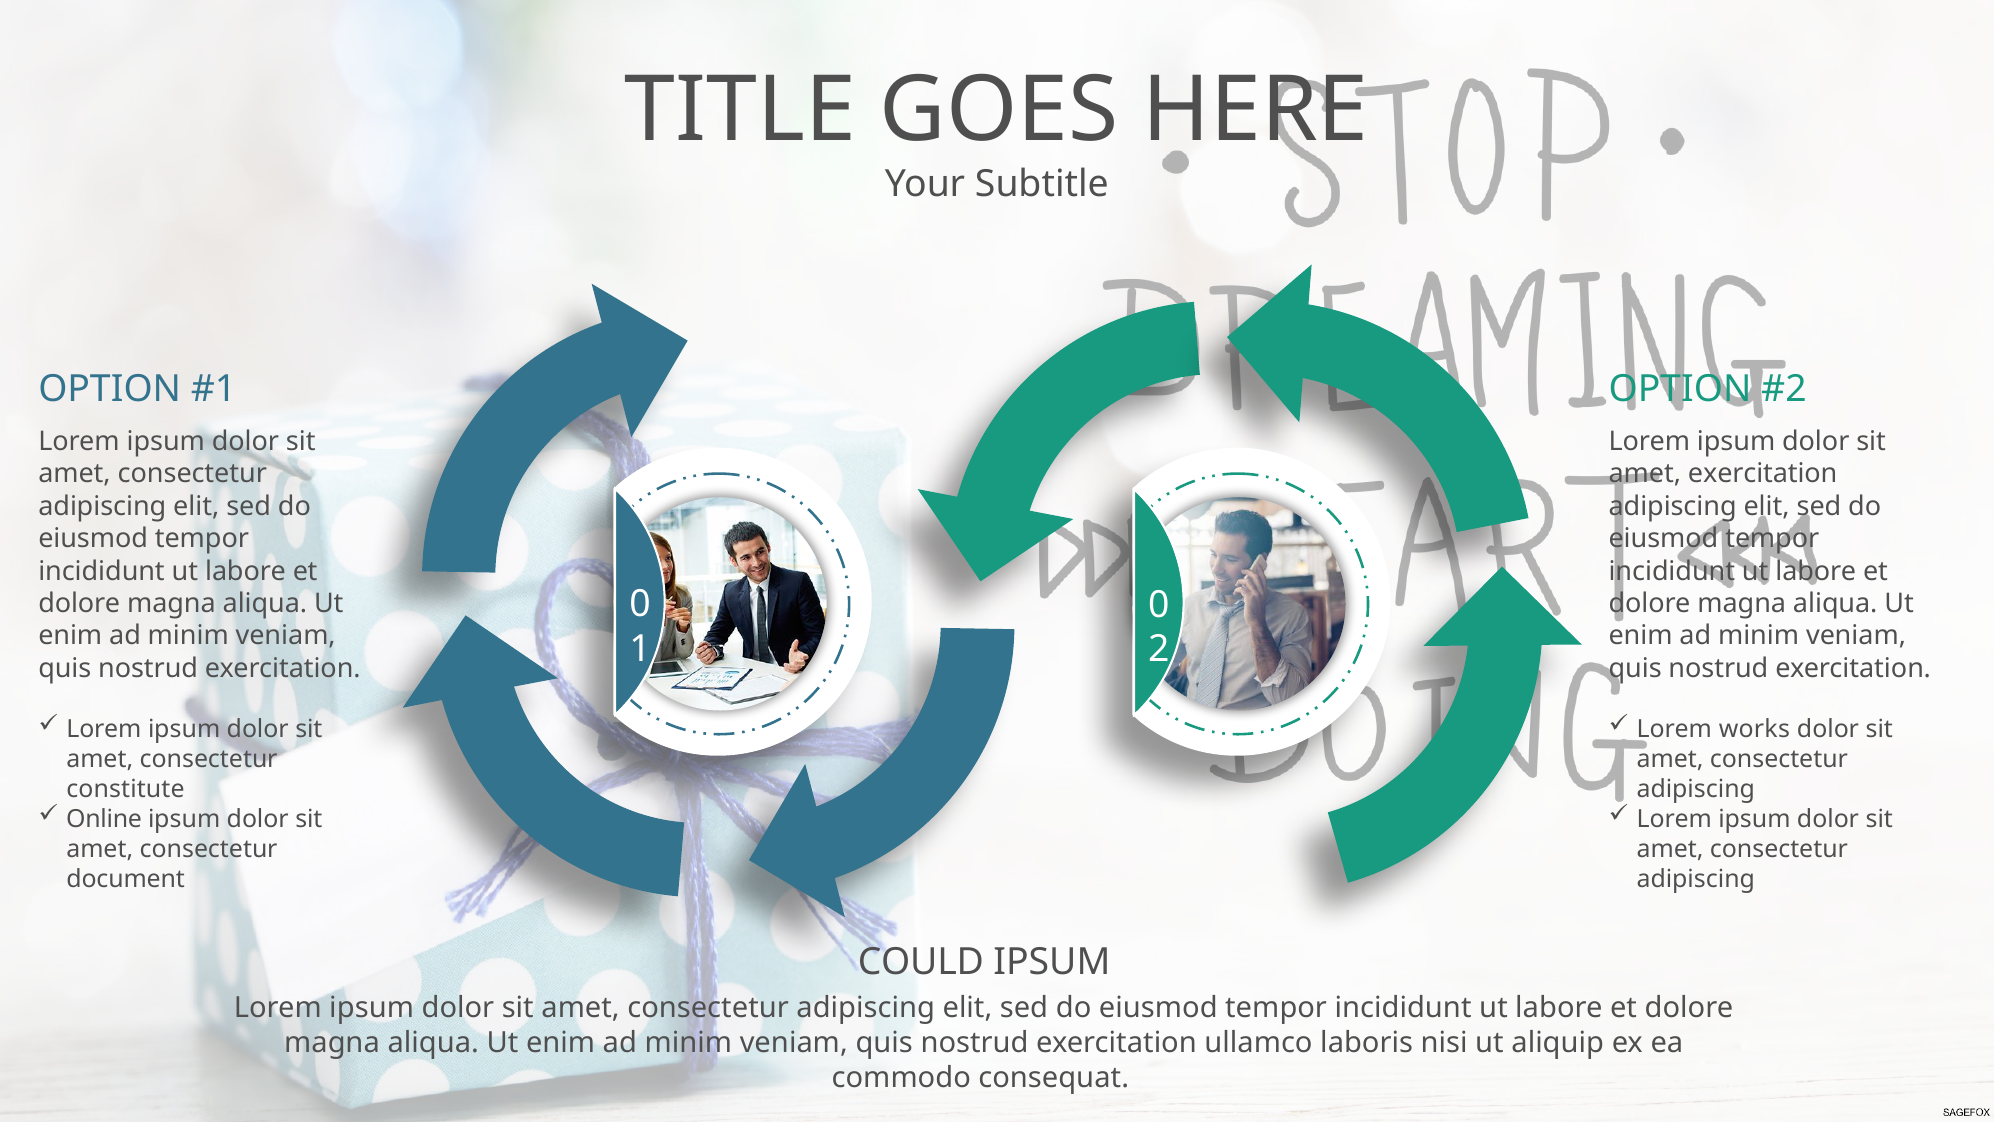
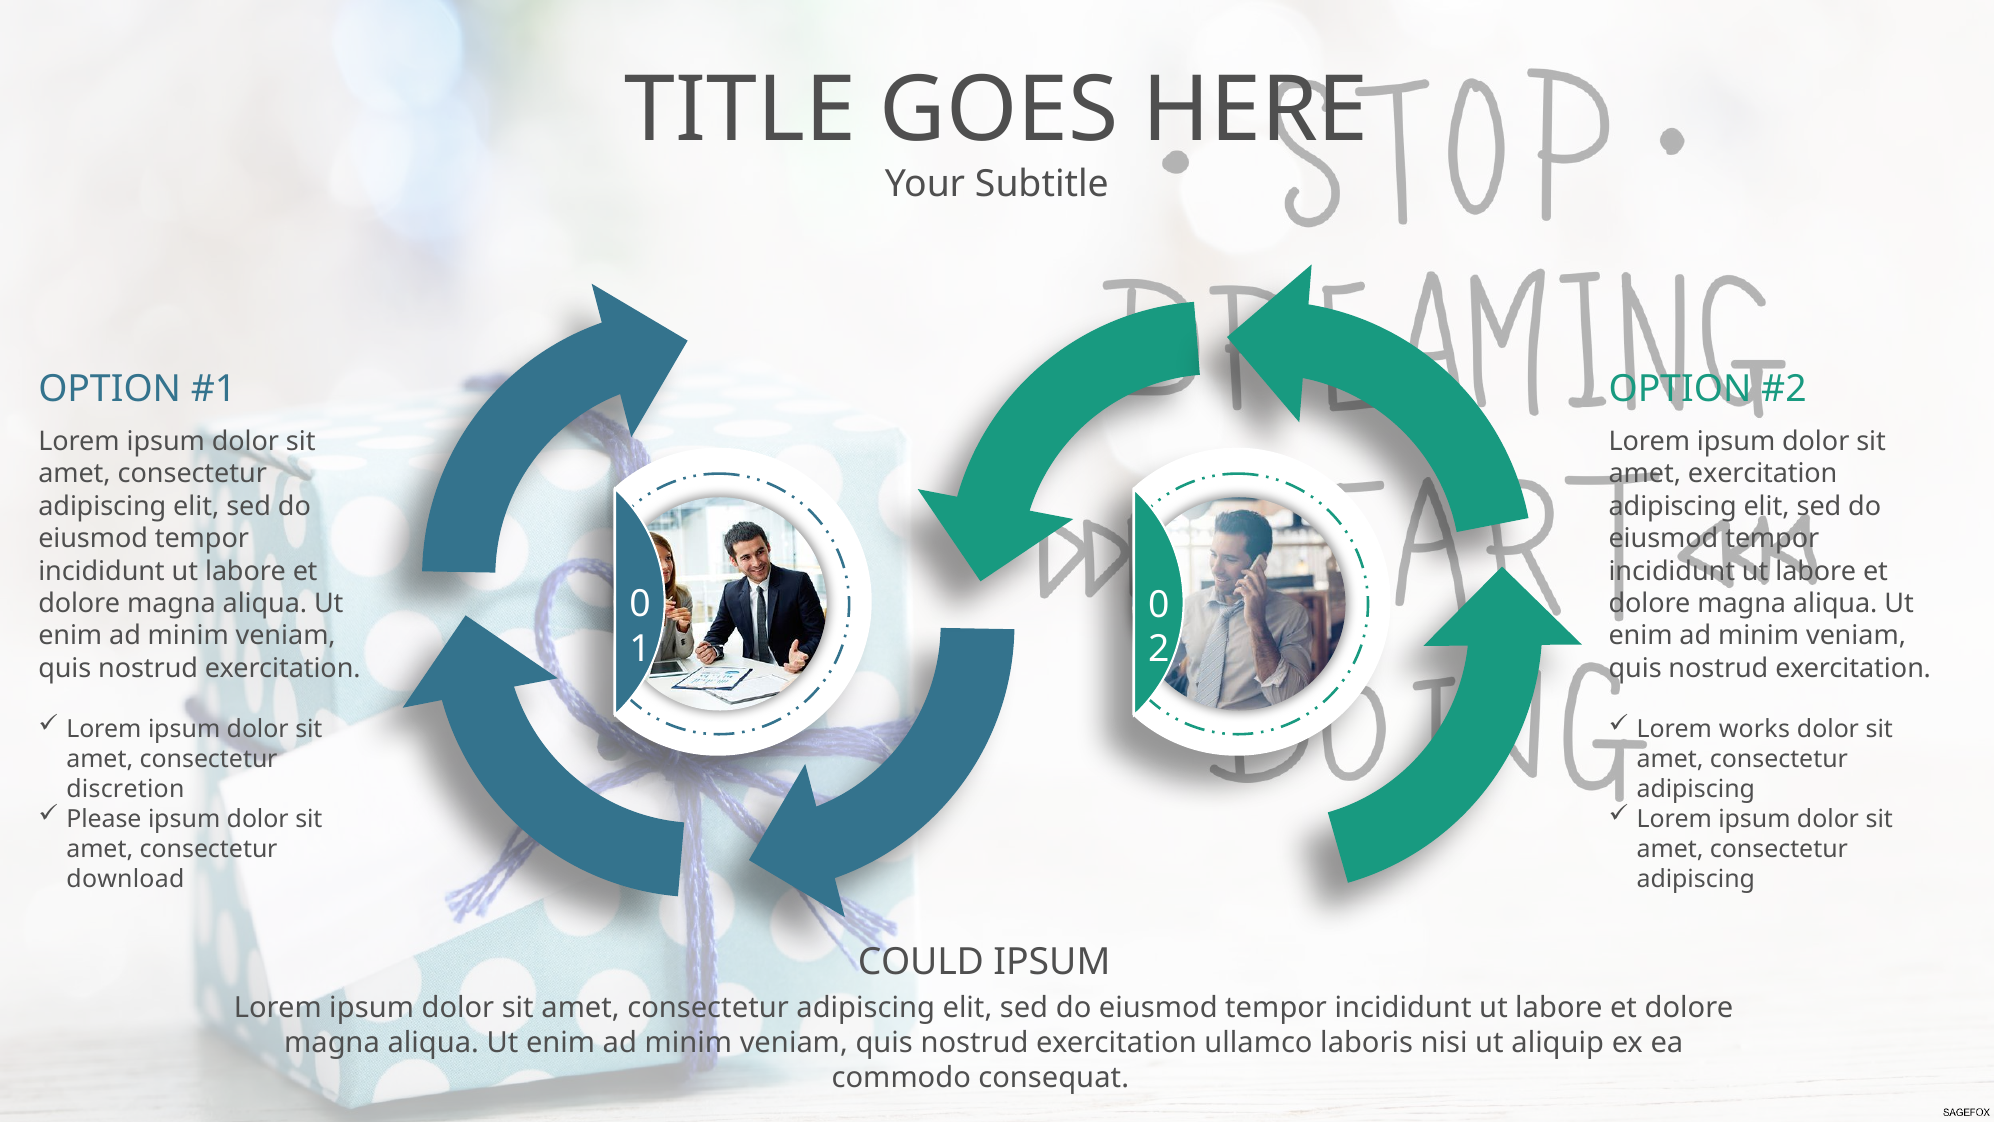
constitute: constitute -> discretion
Online: Online -> Please
document: document -> download
